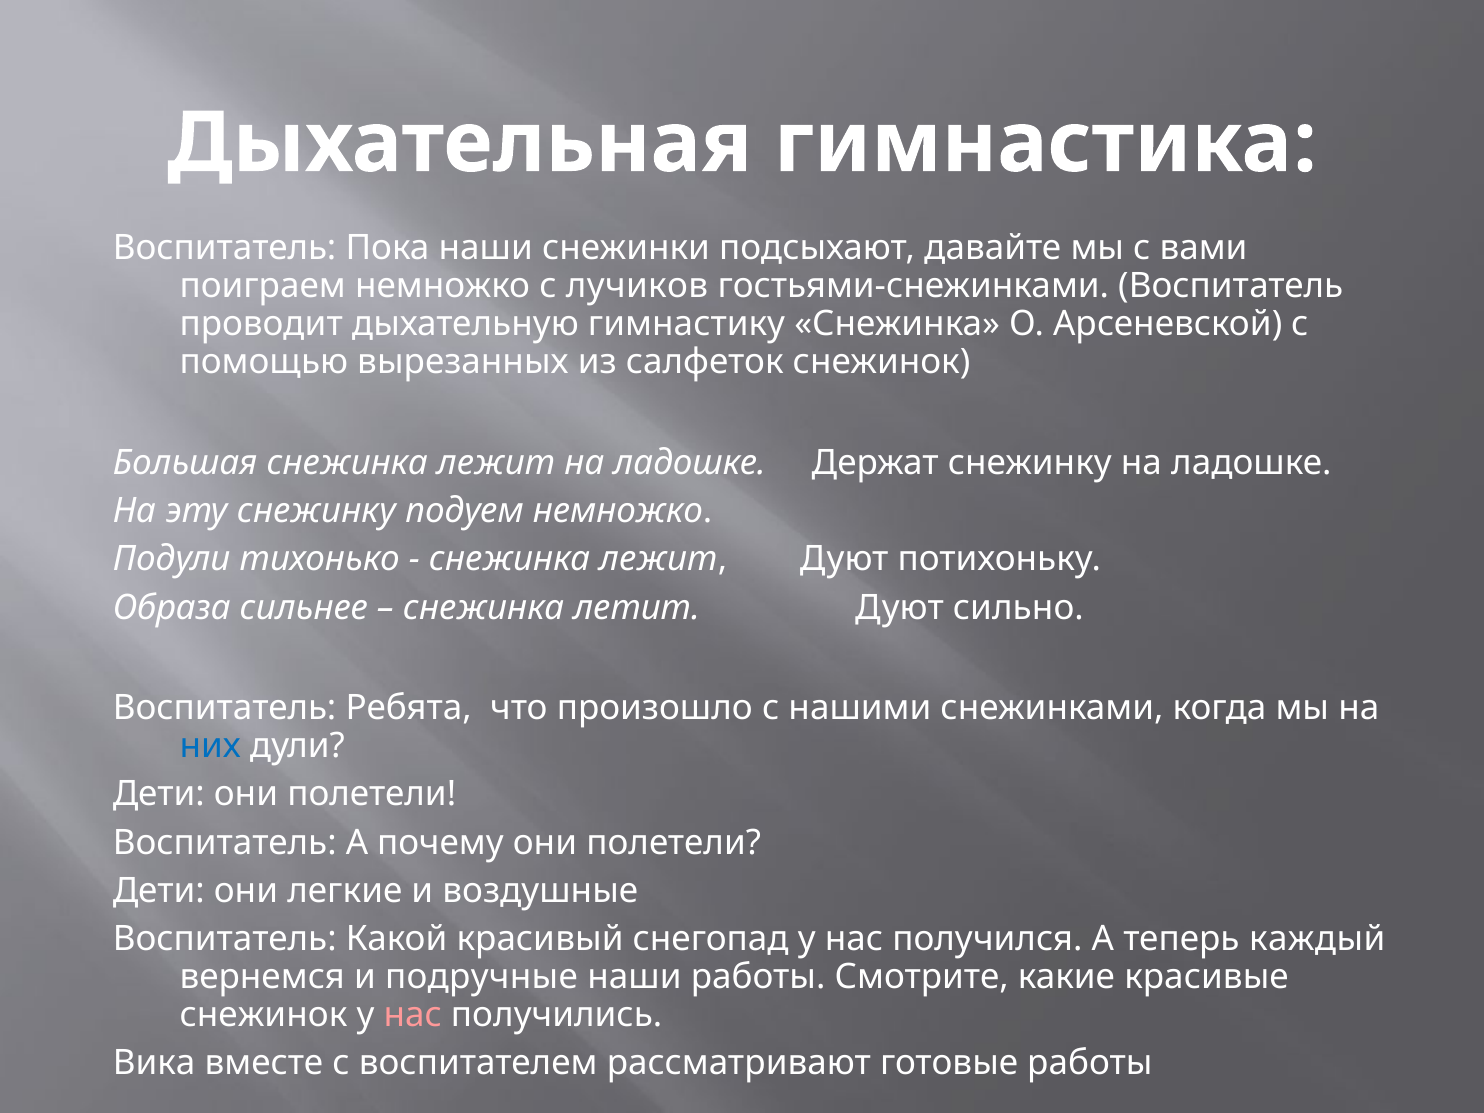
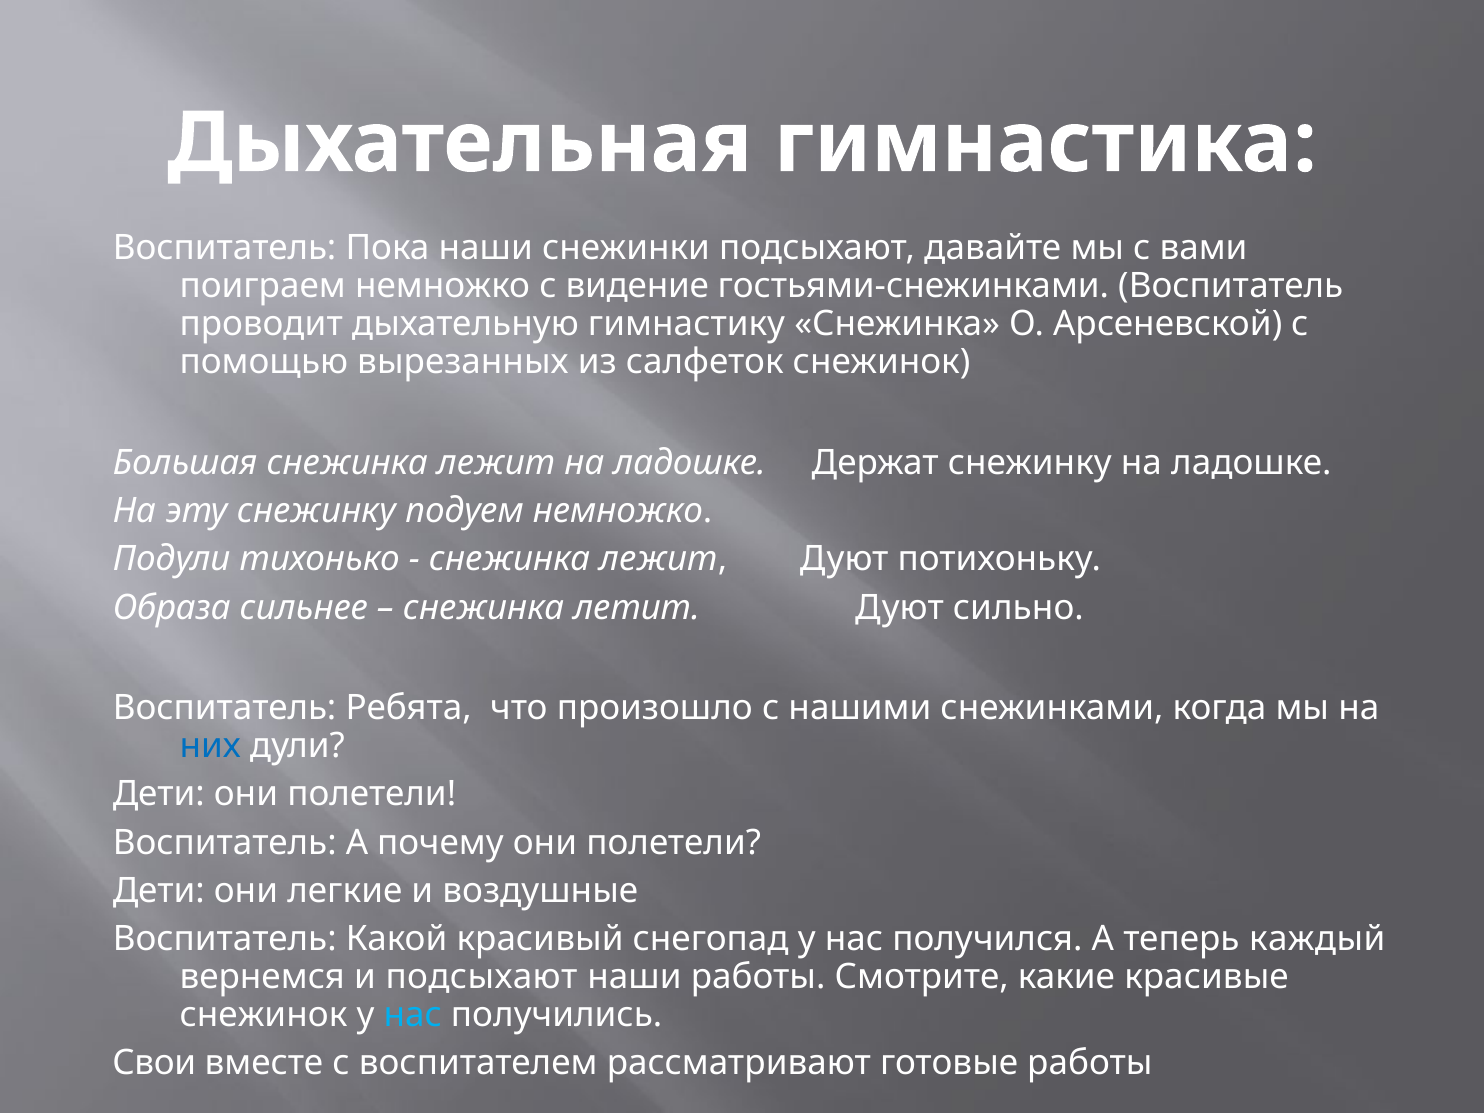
лучиков: лучиков -> видение
и подручные: подручные -> подсыхают
нас at (413, 1015) colour: pink -> light blue
Вика: Вика -> Свои
